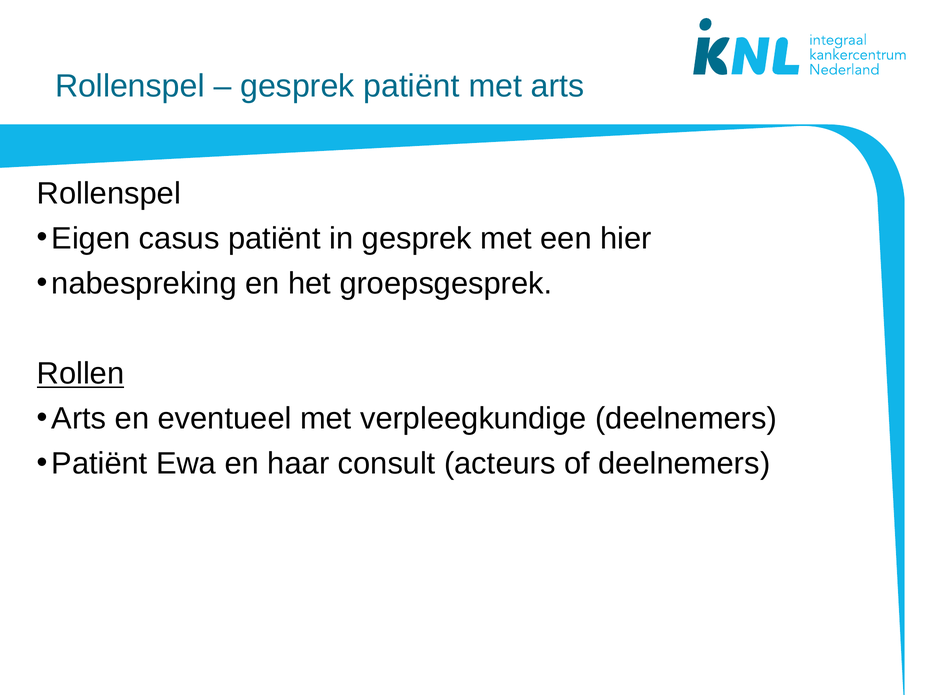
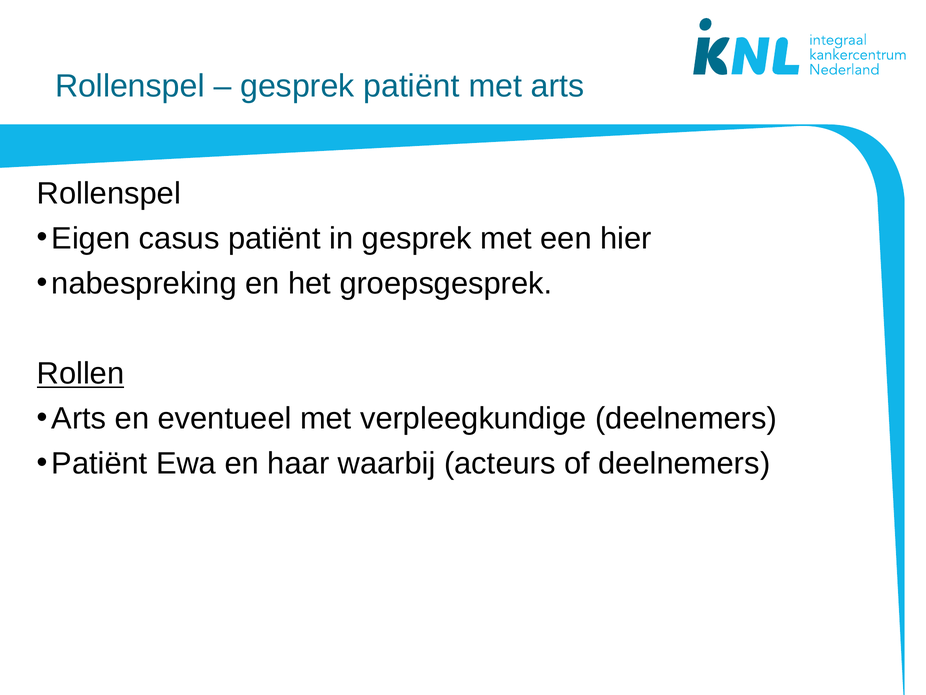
consult: consult -> waarbij
